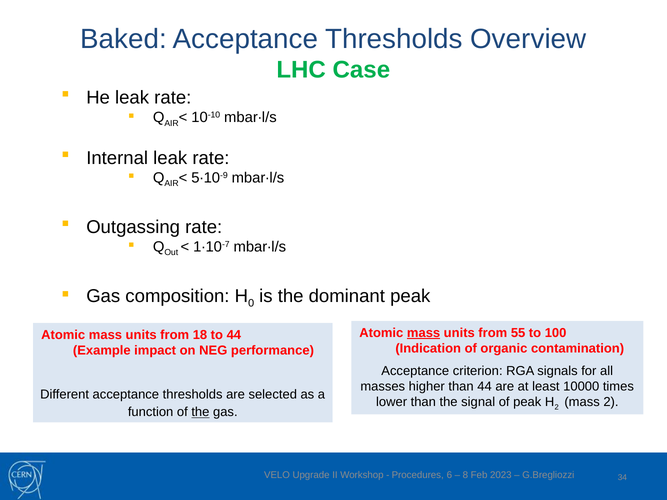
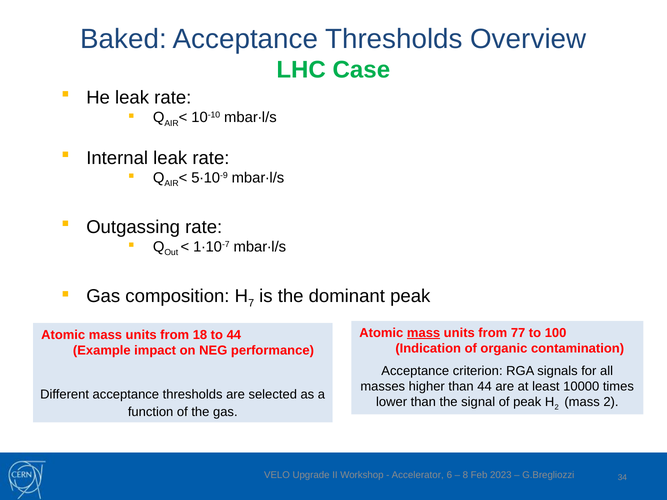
0: 0 -> 7
55: 55 -> 77
the at (200, 412) underline: present -> none
Procedures: Procedures -> Accelerator
